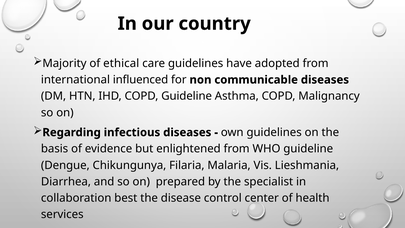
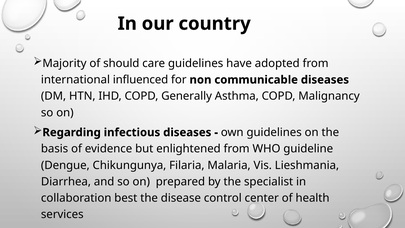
ethical: ethical -> should
COPD Guideline: Guideline -> Generally
